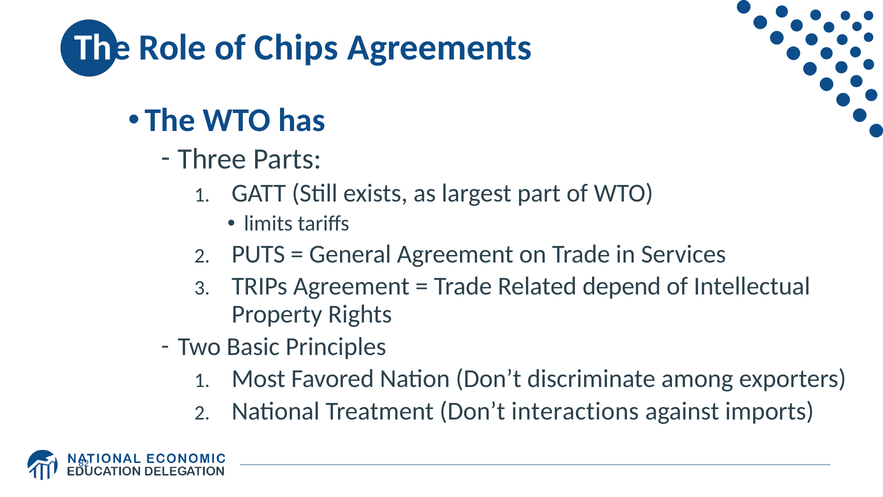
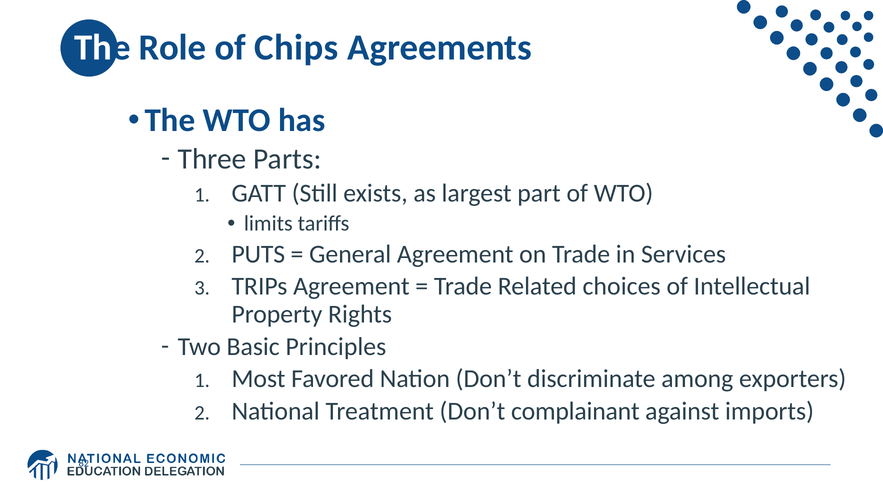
depend: depend -> choices
interactions: interactions -> complainant
